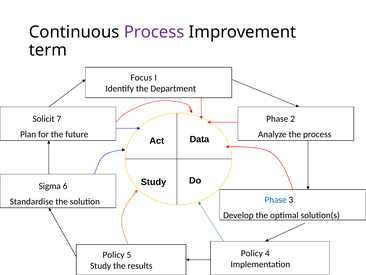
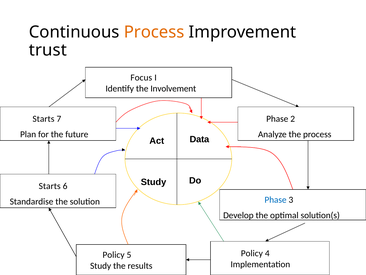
Process at (154, 32) colour: purple -> orange
term: term -> trust
Department: Department -> Involvement
Solicit at (44, 119): Solicit -> Starts
Sigma at (50, 186): Sigma -> Starts
